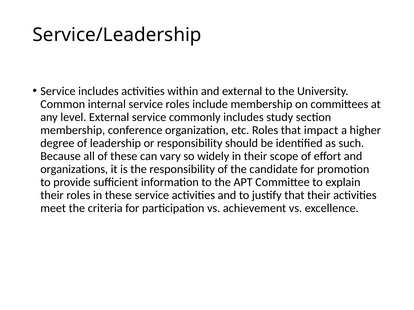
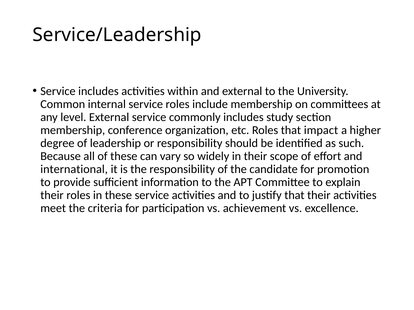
organizations: organizations -> international
